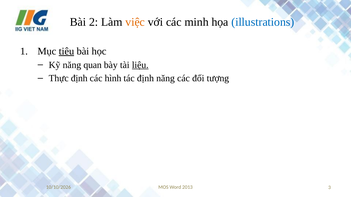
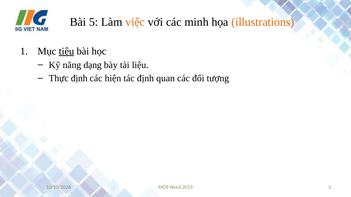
2: 2 -> 5
illustrations colour: blue -> orange
quan: quan -> dạng
liệu underline: present -> none
hình: hình -> hiện
định năng: năng -> quan
